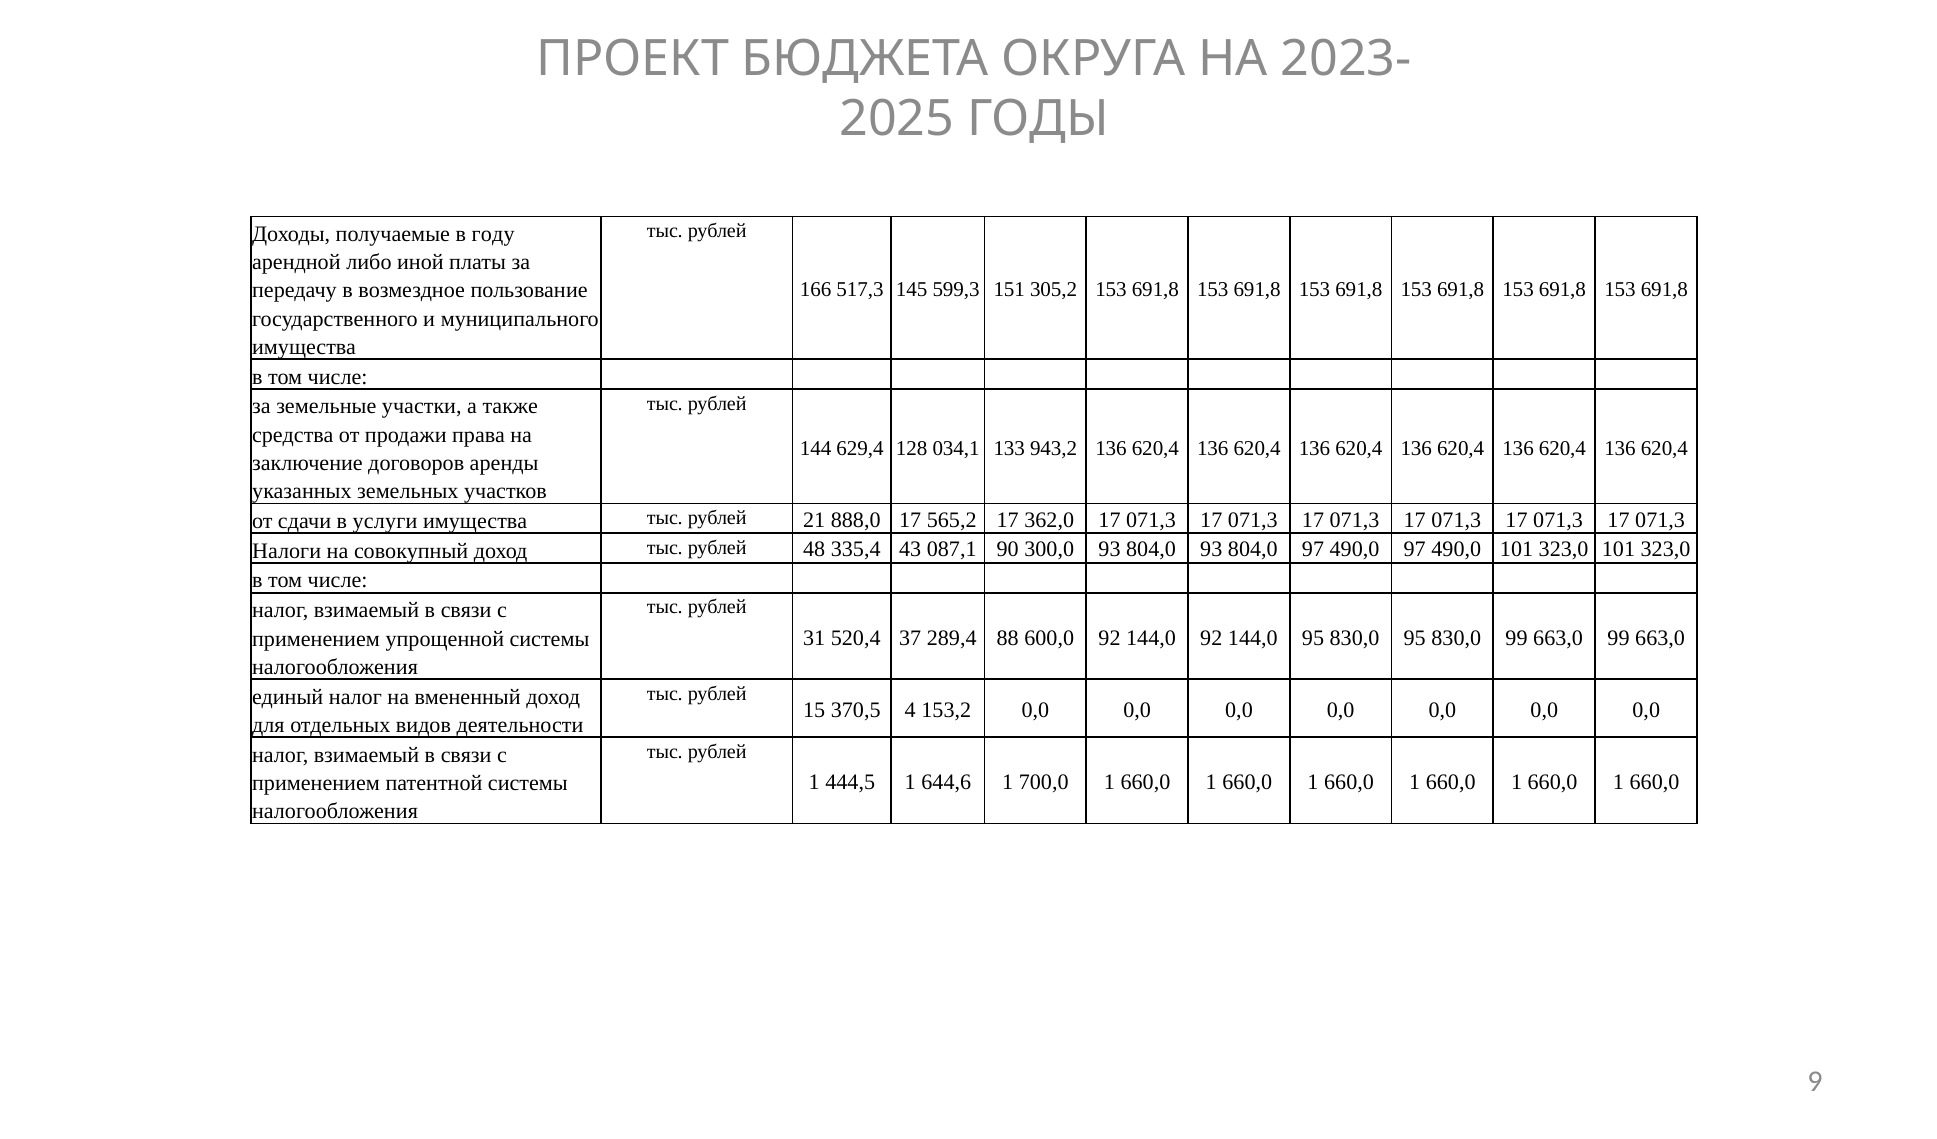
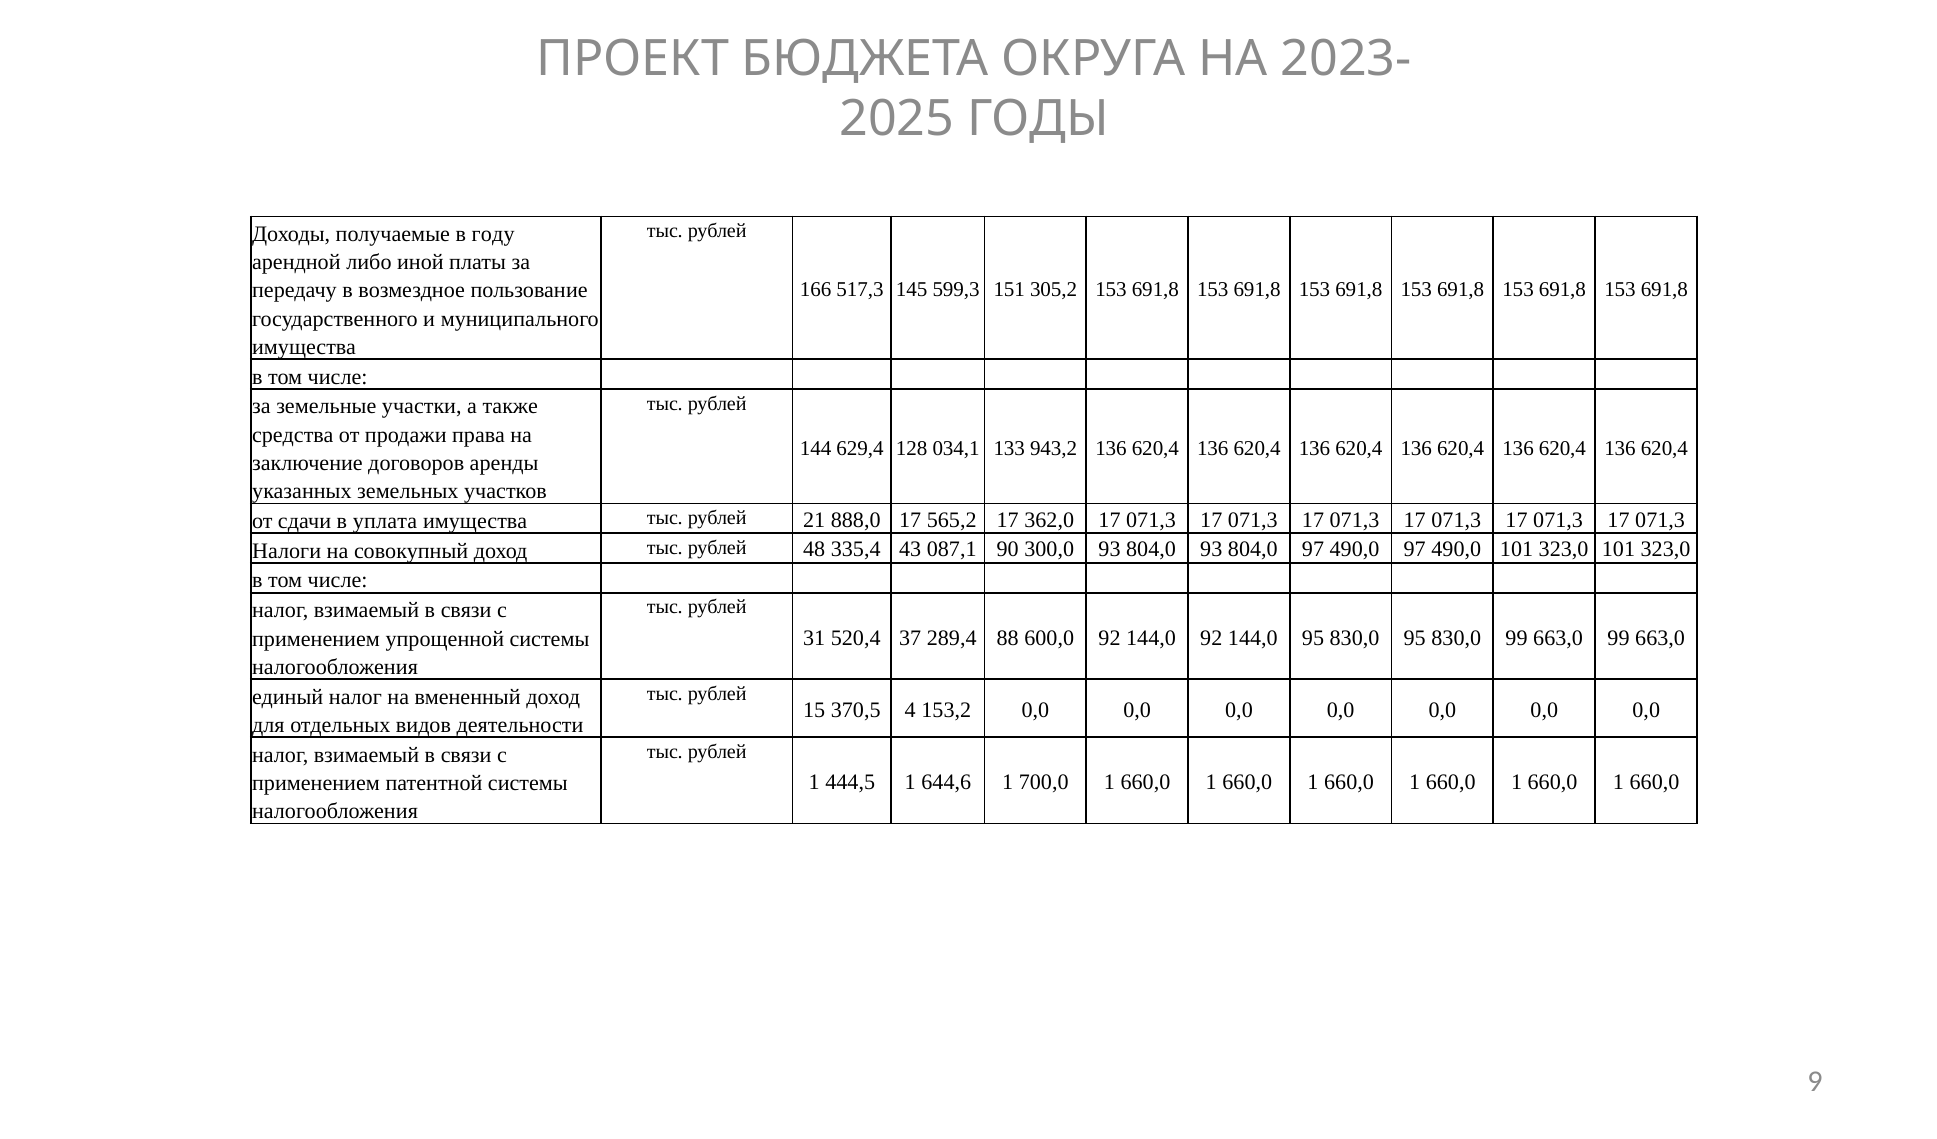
услуги: услуги -> уплата
